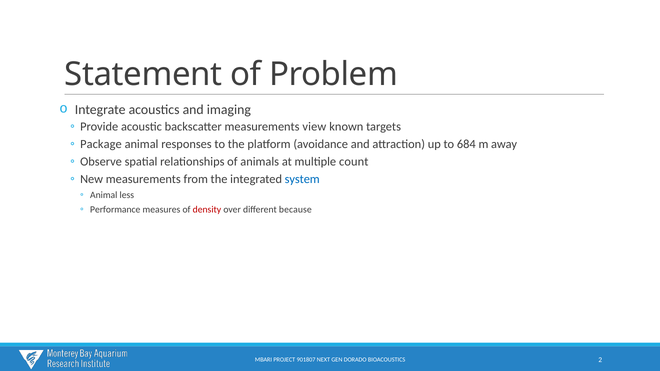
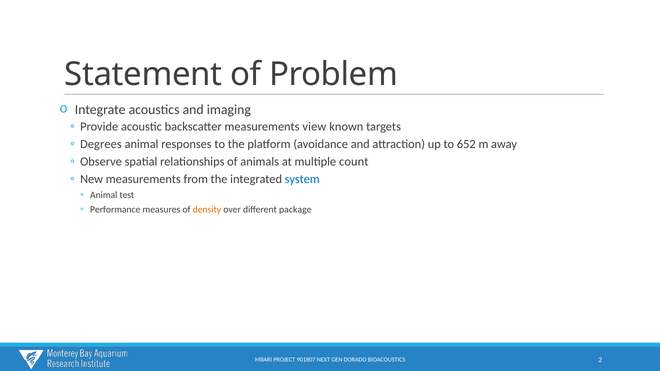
Package: Package -> Degrees
684: 684 -> 652
less: less -> test
density colour: red -> orange
because: because -> package
